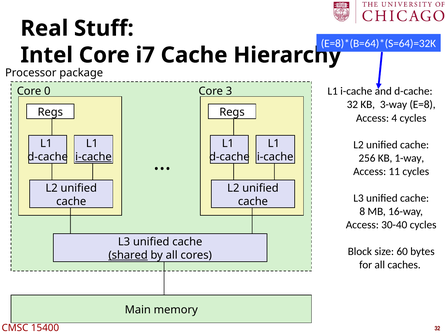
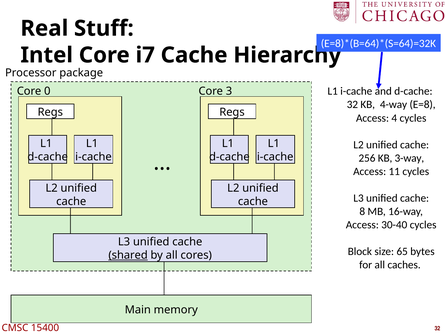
3-way: 3-way -> 4-way
1-way: 1-way -> 3-way
i-cache at (93, 157) underline: present -> none
60: 60 -> 65
